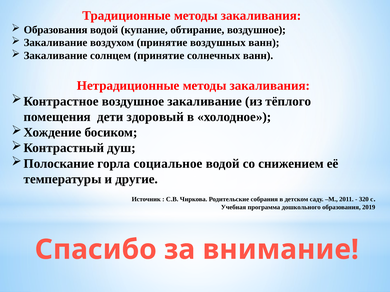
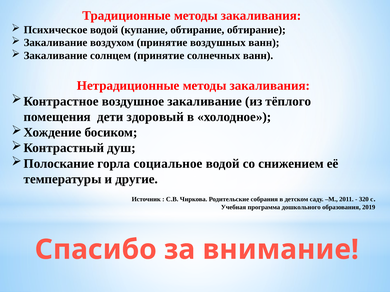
Образования at (56, 30): Образования -> Психическое
обтирание воздушное: воздушное -> обтирание
